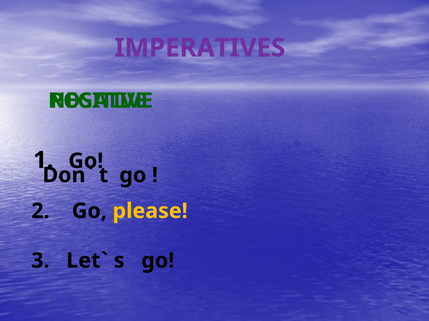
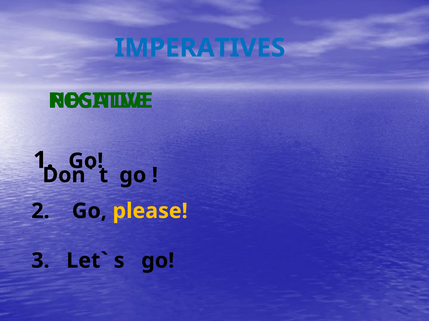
IMPERATIVES colour: purple -> blue
